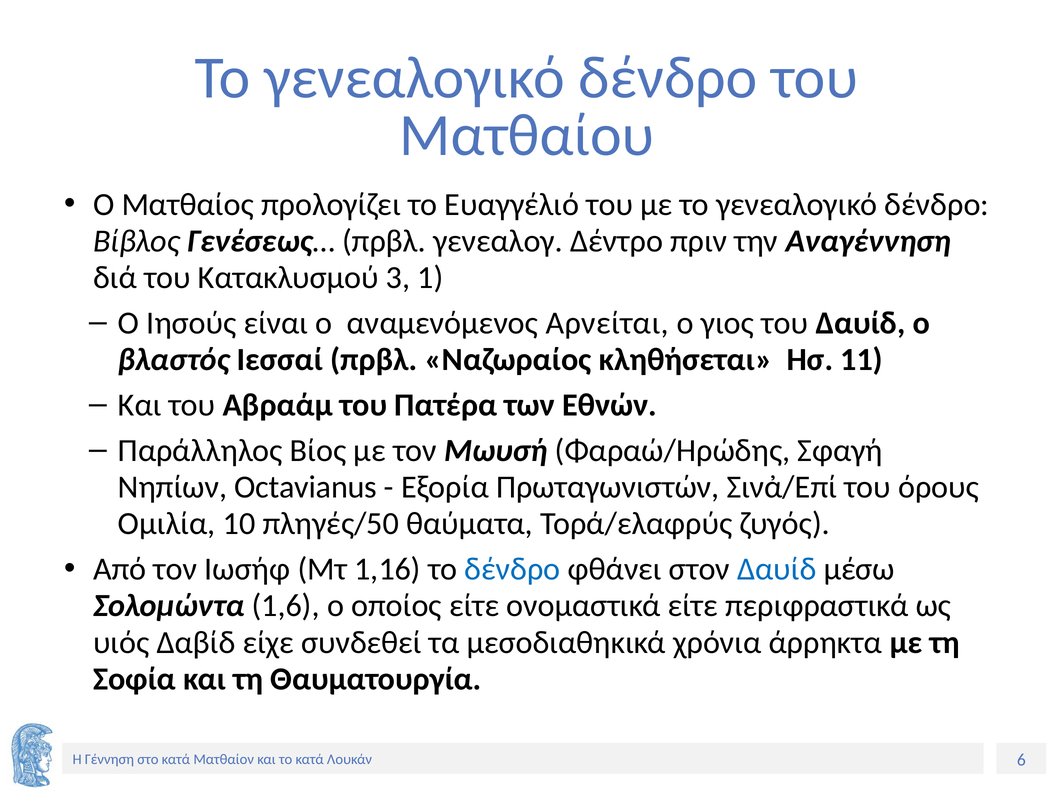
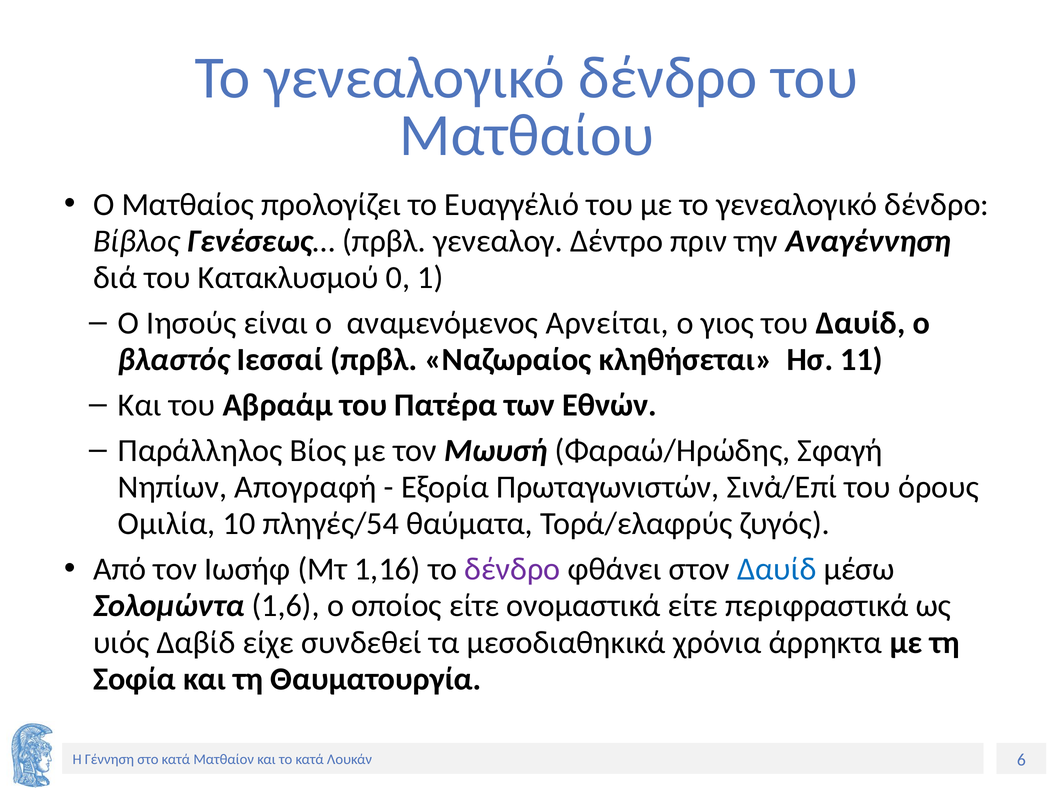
3: 3 -> 0
Octavianus: Octavianus -> Απογραφή
πληγές/50: πληγές/50 -> πληγές/54
δένδρο at (512, 569) colour: blue -> purple
